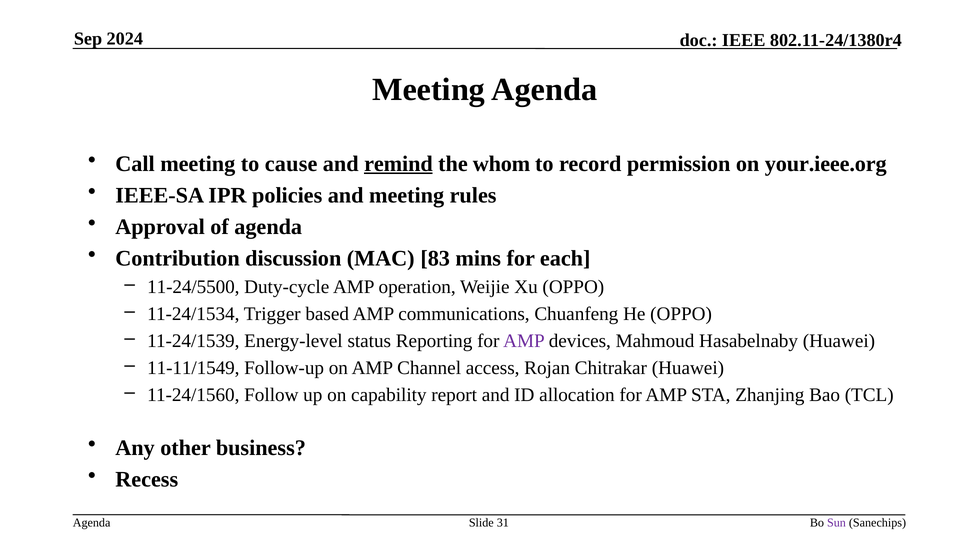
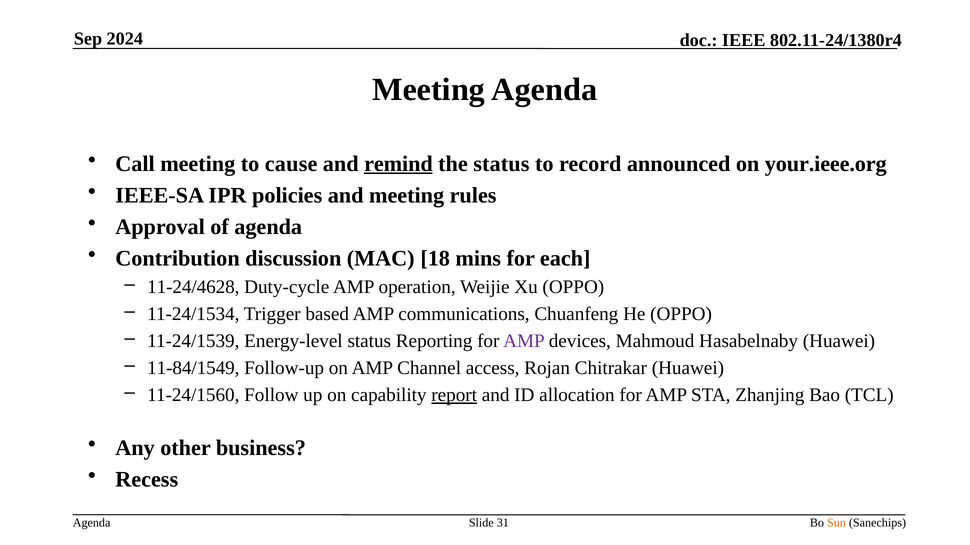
the whom: whom -> status
permission: permission -> announced
83: 83 -> 18
11-24/5500: 11-24/5500 -> 11-24/4628
11-11/1549: 11-11/1549 -> 11-84/1549
report underline: none -> present
Sun colour: purple -> orange
